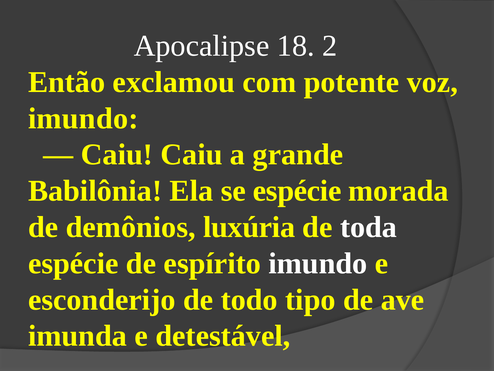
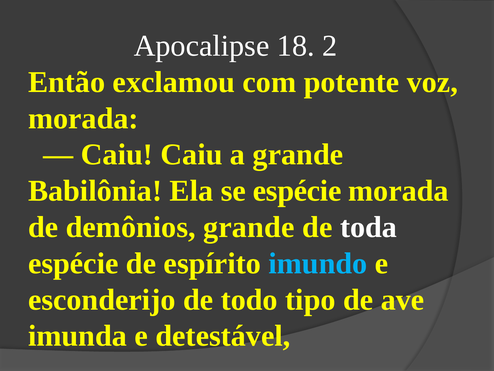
imundo at (83, 118): imundo -> morada
demônios luxúria: luxúria -> grande
imundo at (318, 263) colour: white -> light blue
